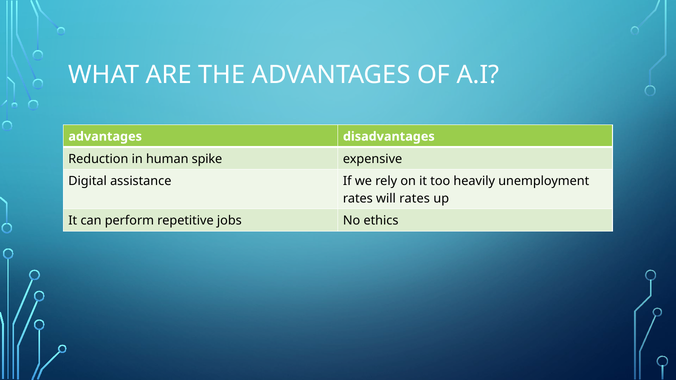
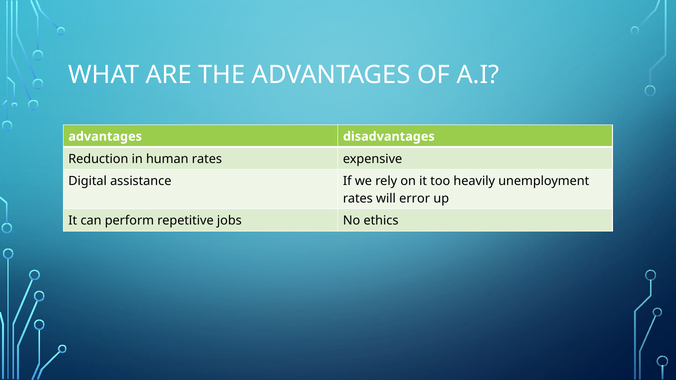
human spike: spike -> rates
will rates: rates -> error
